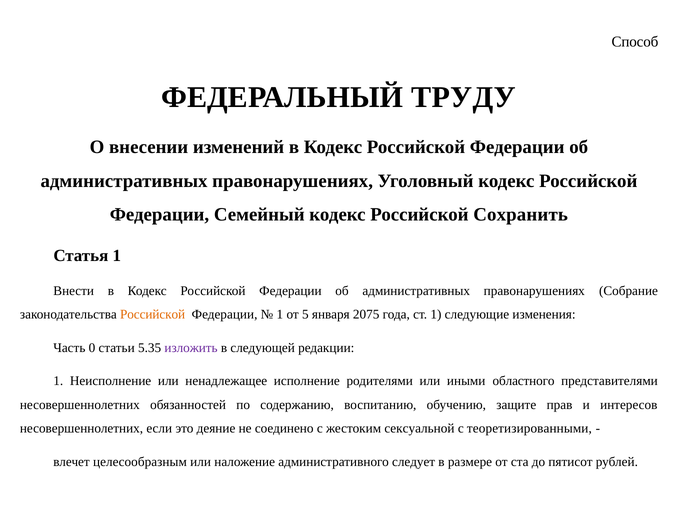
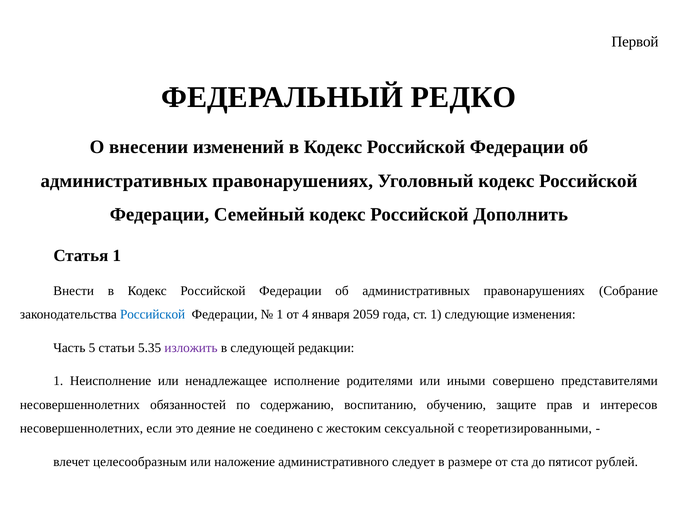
Способ: Способ -> Первой
ТРУДУ: ТРУДУ -> РЕДКО
Сохранить: Сохранить -> Дополнить
Российской at (153, 314) colour: orange -> blue
5: 5 -> 4
2075: 2075 -> 2059
0: 0 -> 5
областного: областного -> совершено
